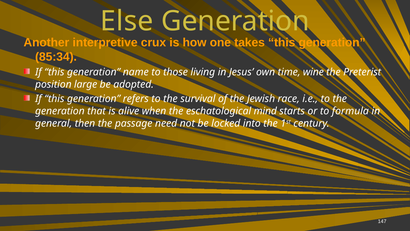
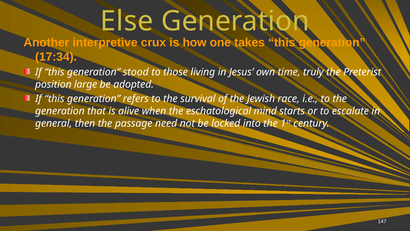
85:34: 85:34 -> 17:34
name: name -> stood
wine: wine -> truly
formula: formula -> escalate
